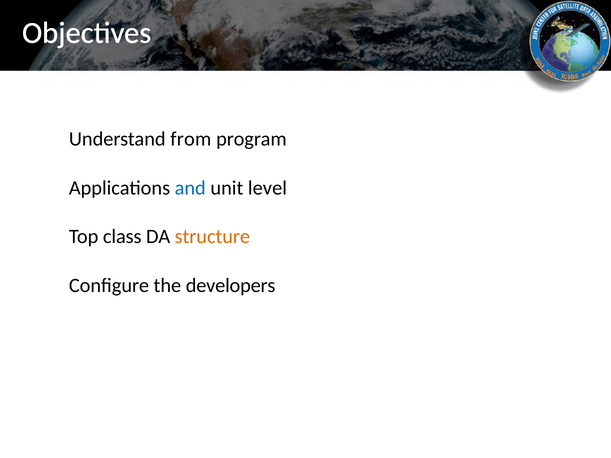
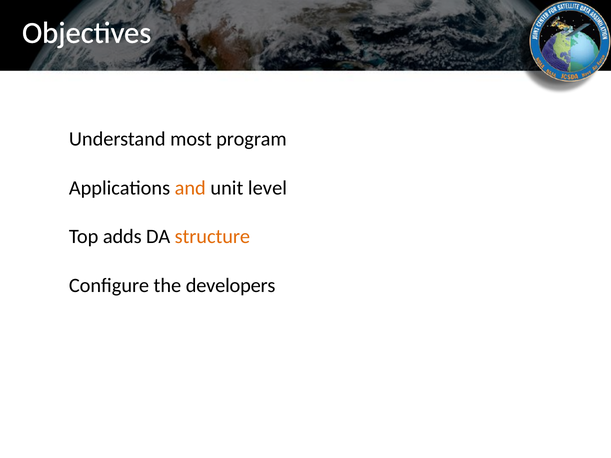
from: from -> most
and colour: blue -> orange
class: class -> adds
